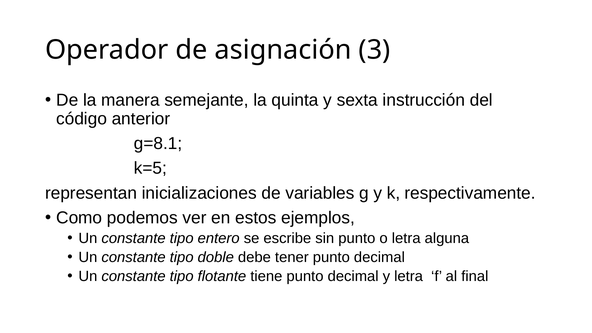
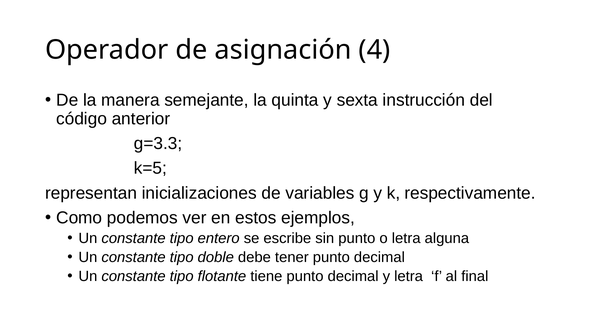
3: 3 -> 4
g=8.1: g=8.1 -> g=3.3
